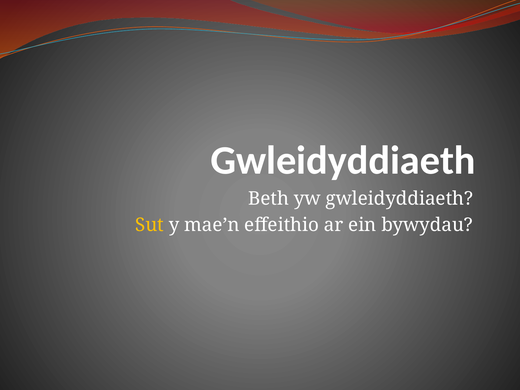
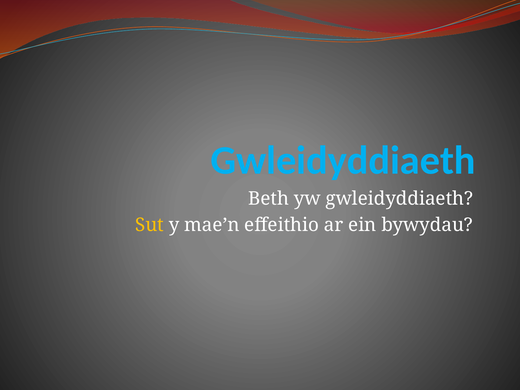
Gwleidyddiaeth at (343, 161) colour: white -> light blue
